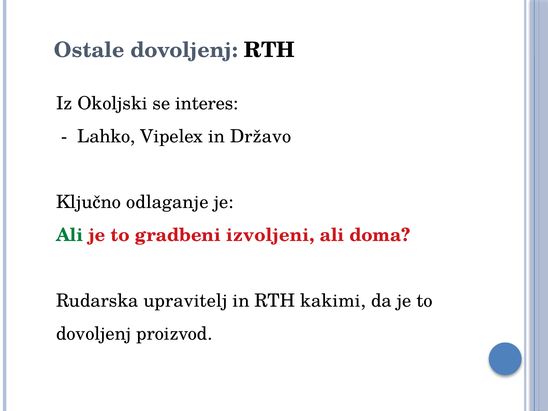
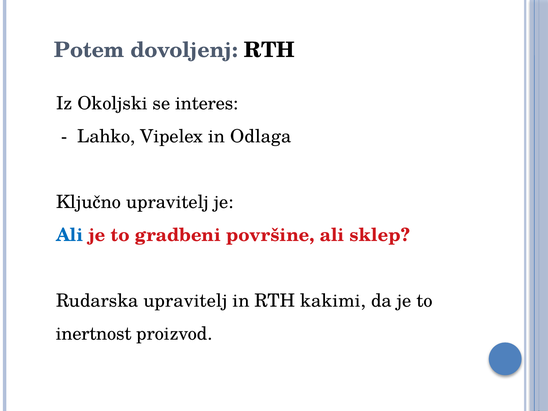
Ostale: Ostale -> Potem
Državo: Državo -> Odlaga
Ključno odlaganje: odlaganje -> upravitelj
Ali at (70, 235) colour: green -> blue
izvoljeni: izvoljeni -> površine
doma: doma -> sklep
dovoljenj at (94, 334): dovoljenj -> inertnost
